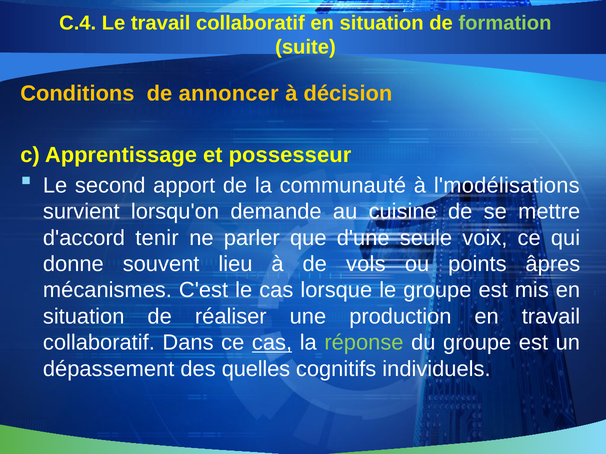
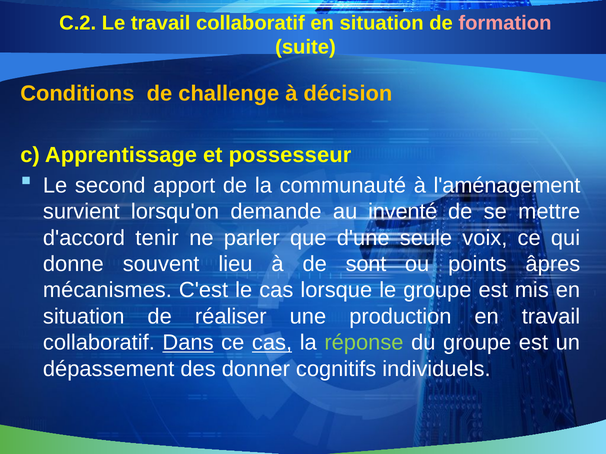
C.4: C.4 -> C.2
formation colour: light green -> pink
annoncer: annoncer -> challenge
l'modélisations: l'modélisations -> l'aménagement
cuisine: cuisine -> inventé
vols: vols -> sont
Dans underline: none -> present
quelles: quelles -> donner
